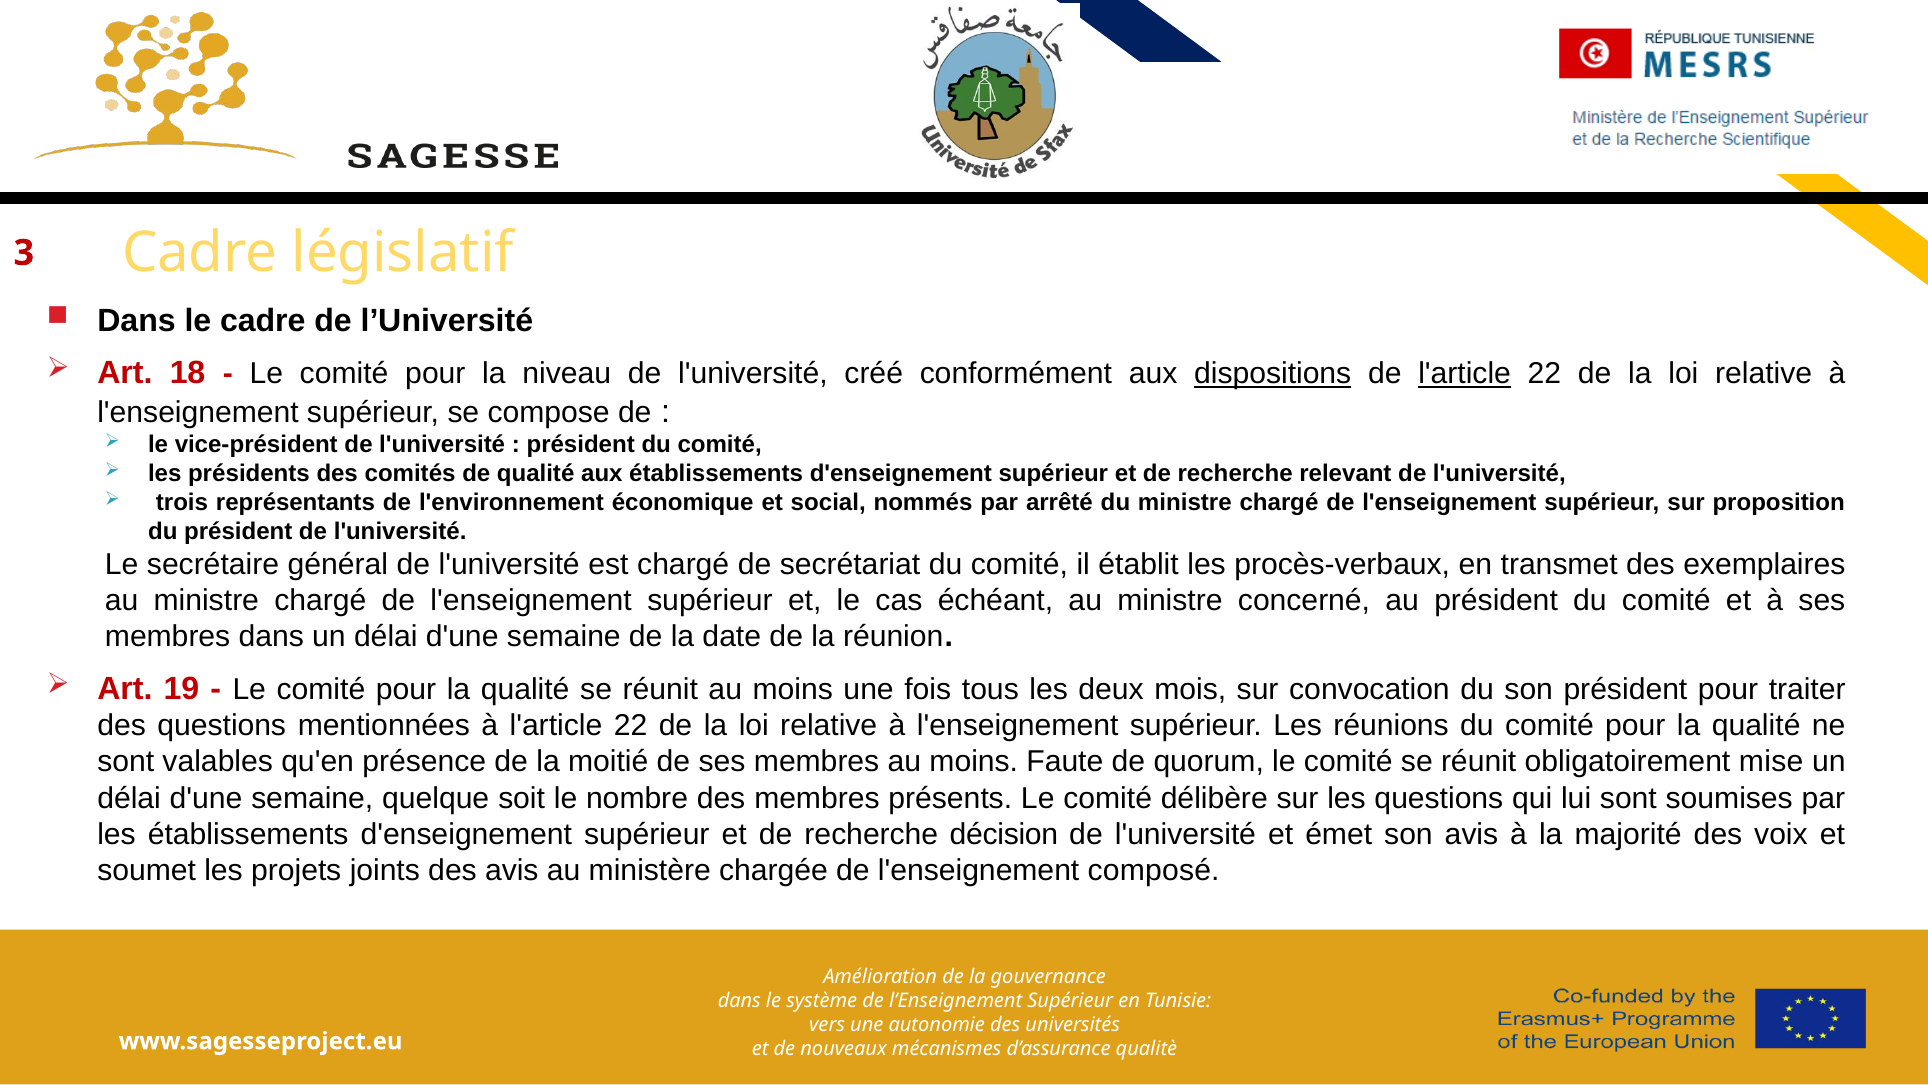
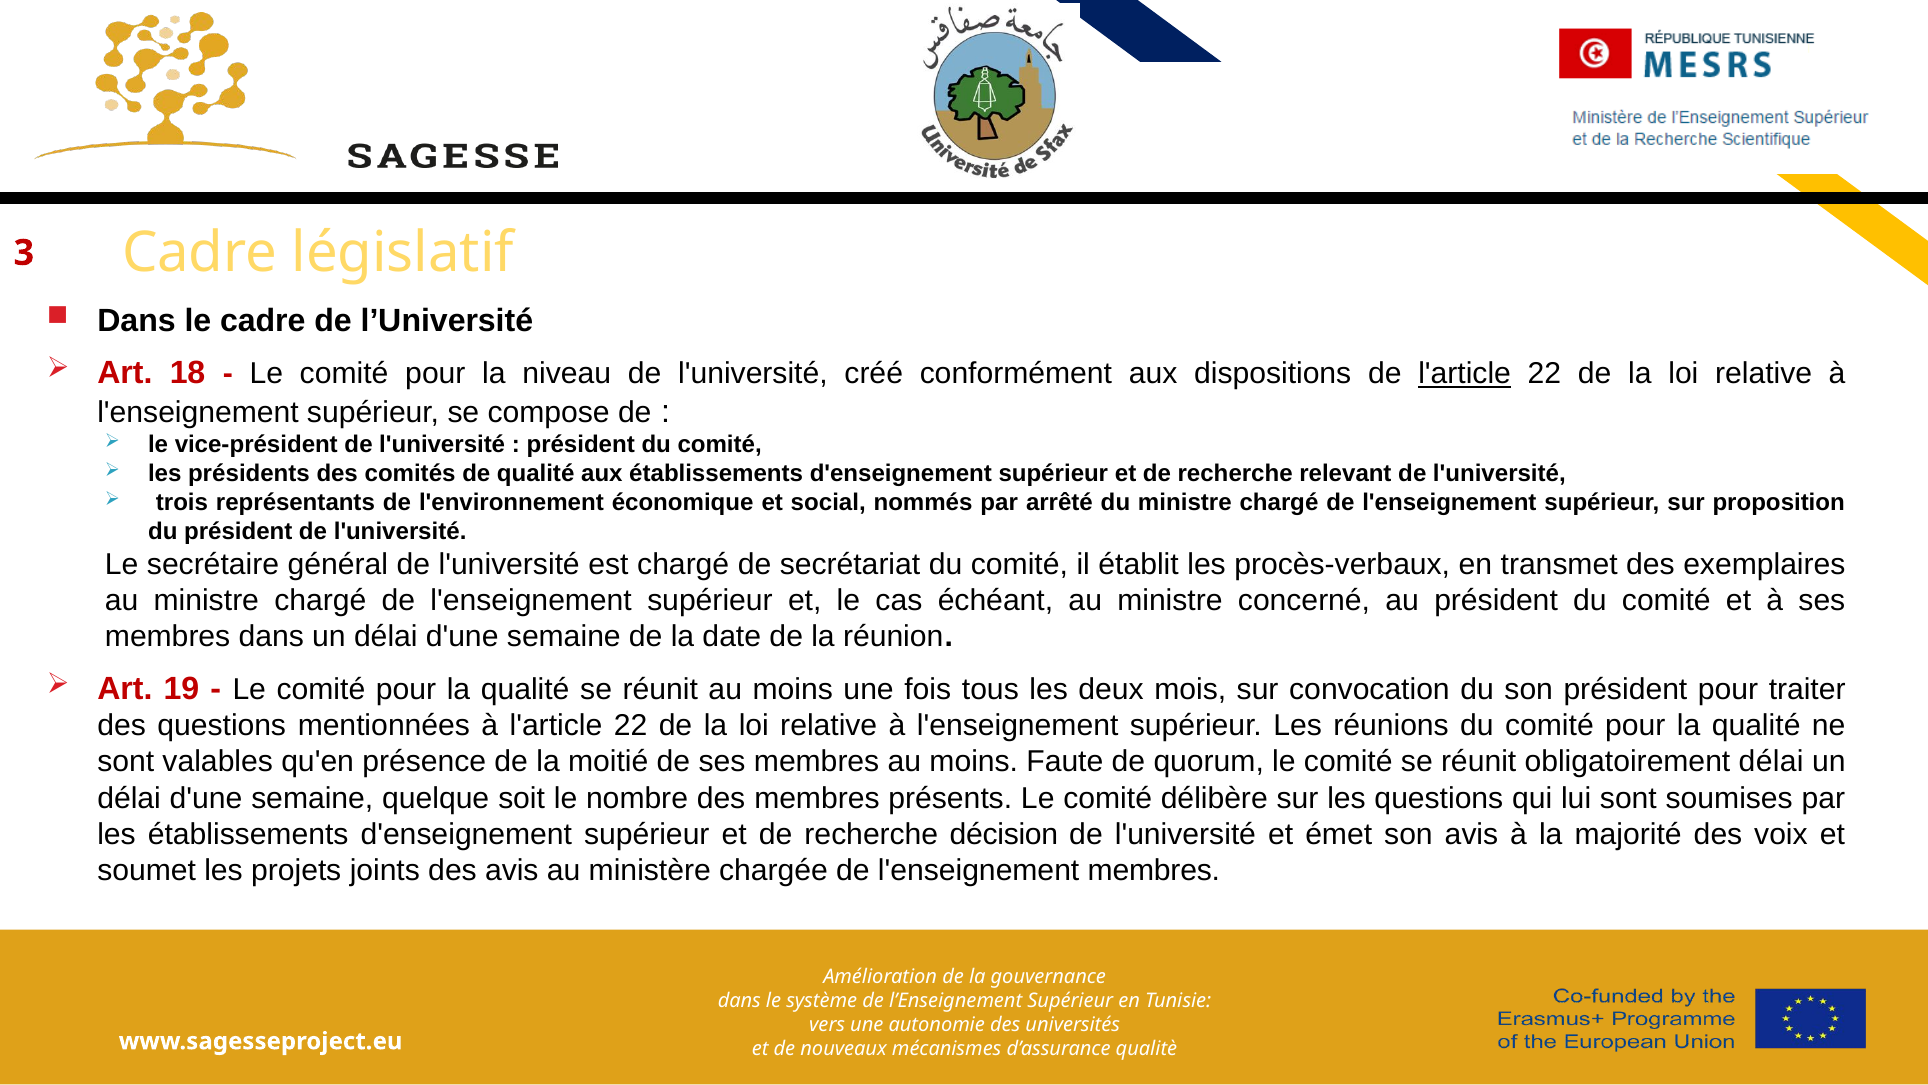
dispositions underline: present -> none
obligatoirement mise: mise -> délai
l'enseignement composé: composé -> membres
